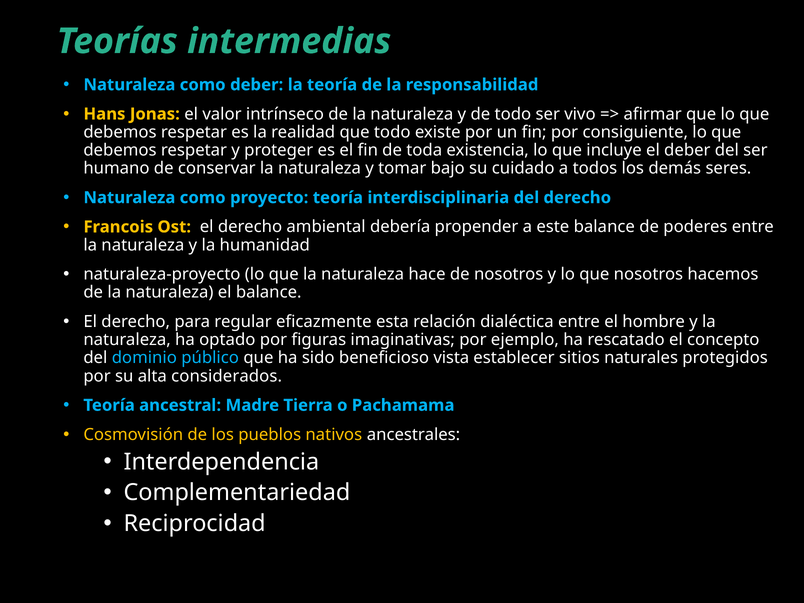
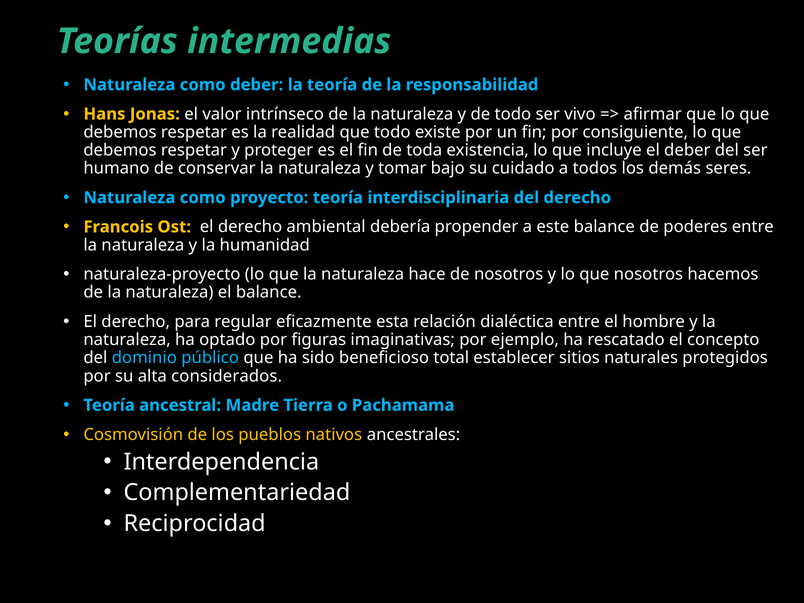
vista: vista -> total
